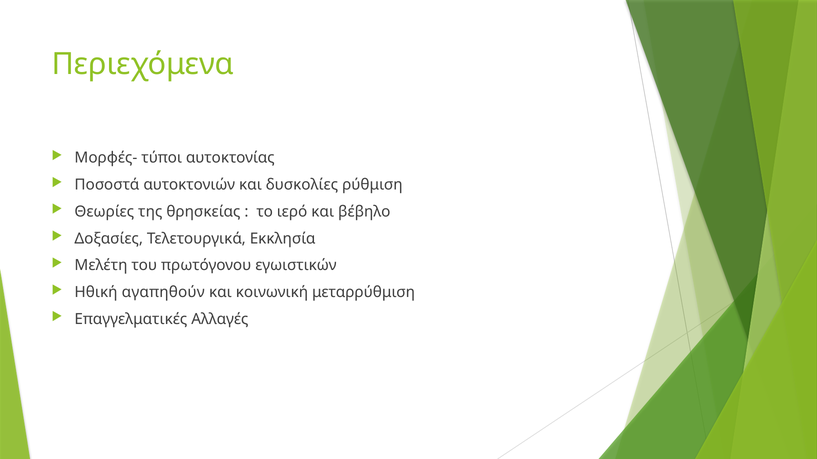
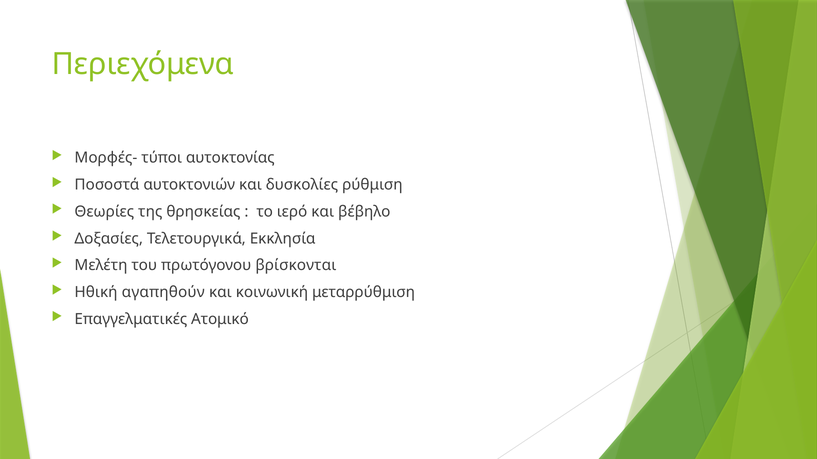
εγωιστικών: εγωιστικών -> βρίσκονται
Αλλαγές: Αλλαγές -> Ατομικό
